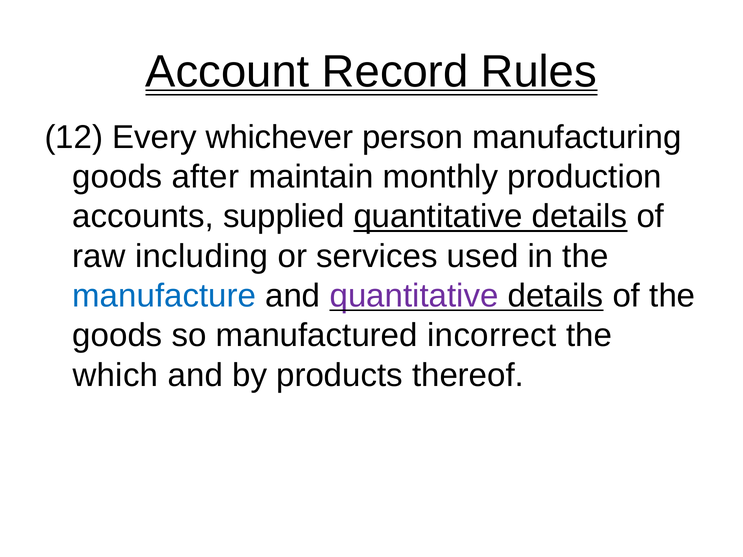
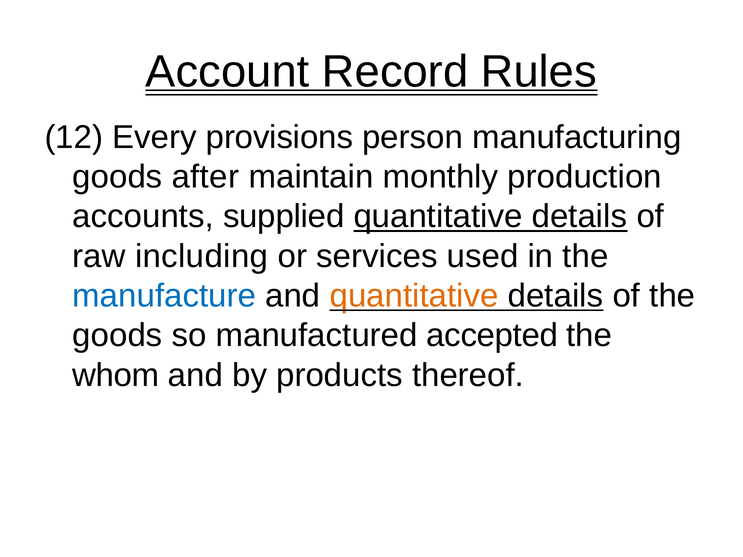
whichever: whichever -> provisions
quantitative at (414, 296) colour: purple -> orange
incorrect: incorrect -> accepted
which: which -> whom
